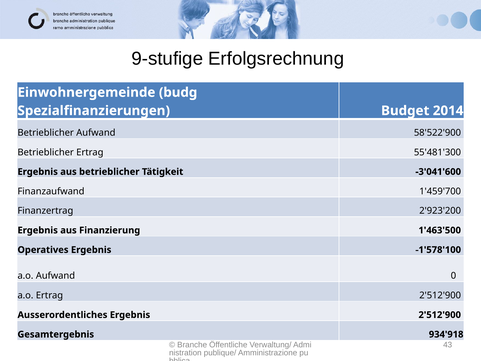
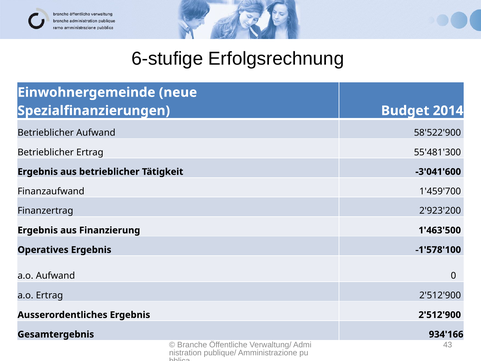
9-stufige: 9-stufige -> 6-stufige
budg: budg -> neue
934'918: 934'918 -> 934'166
